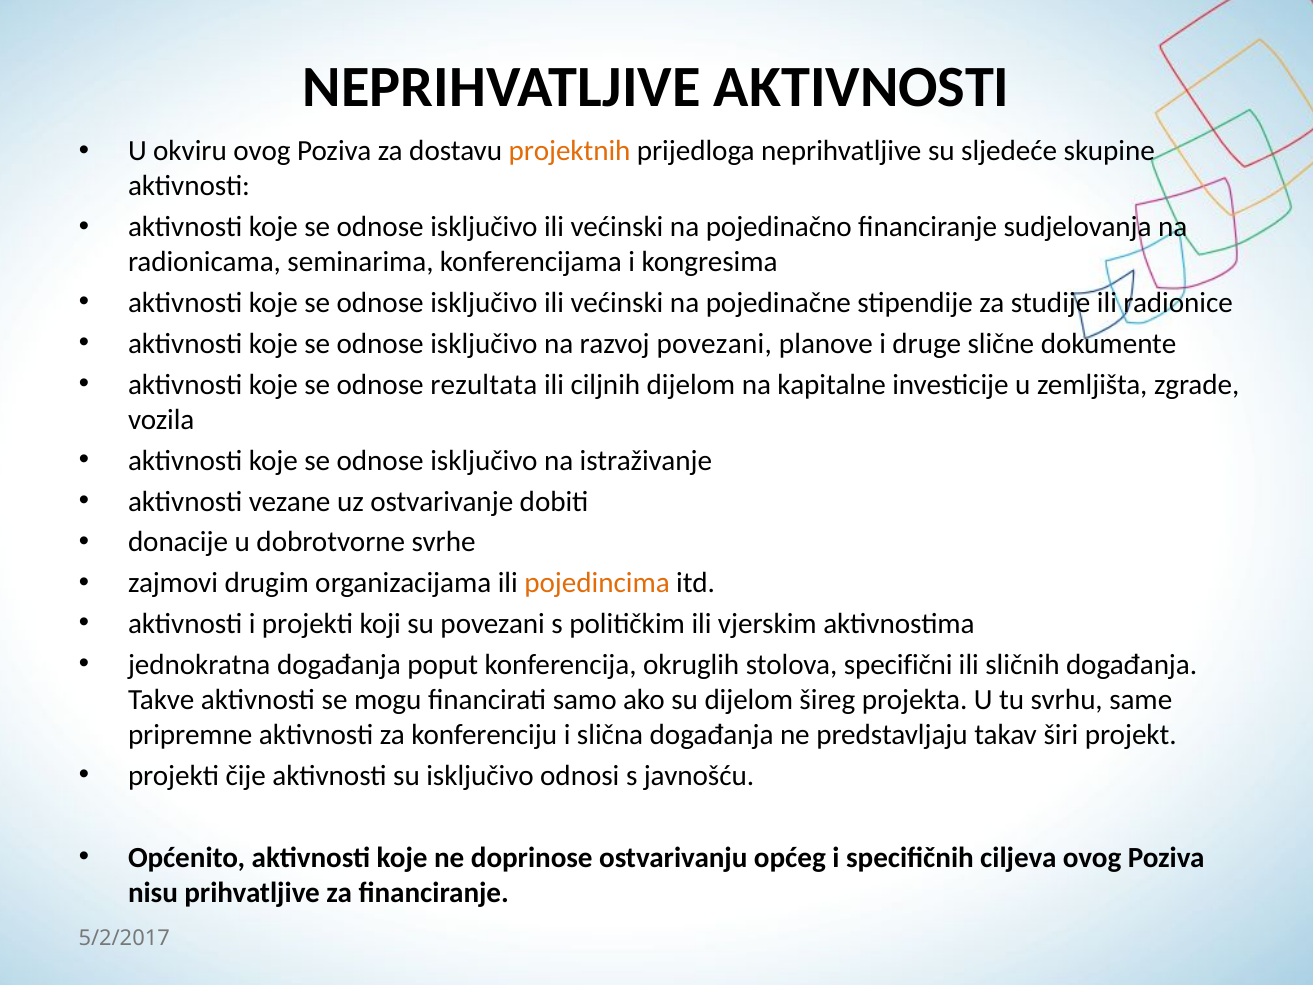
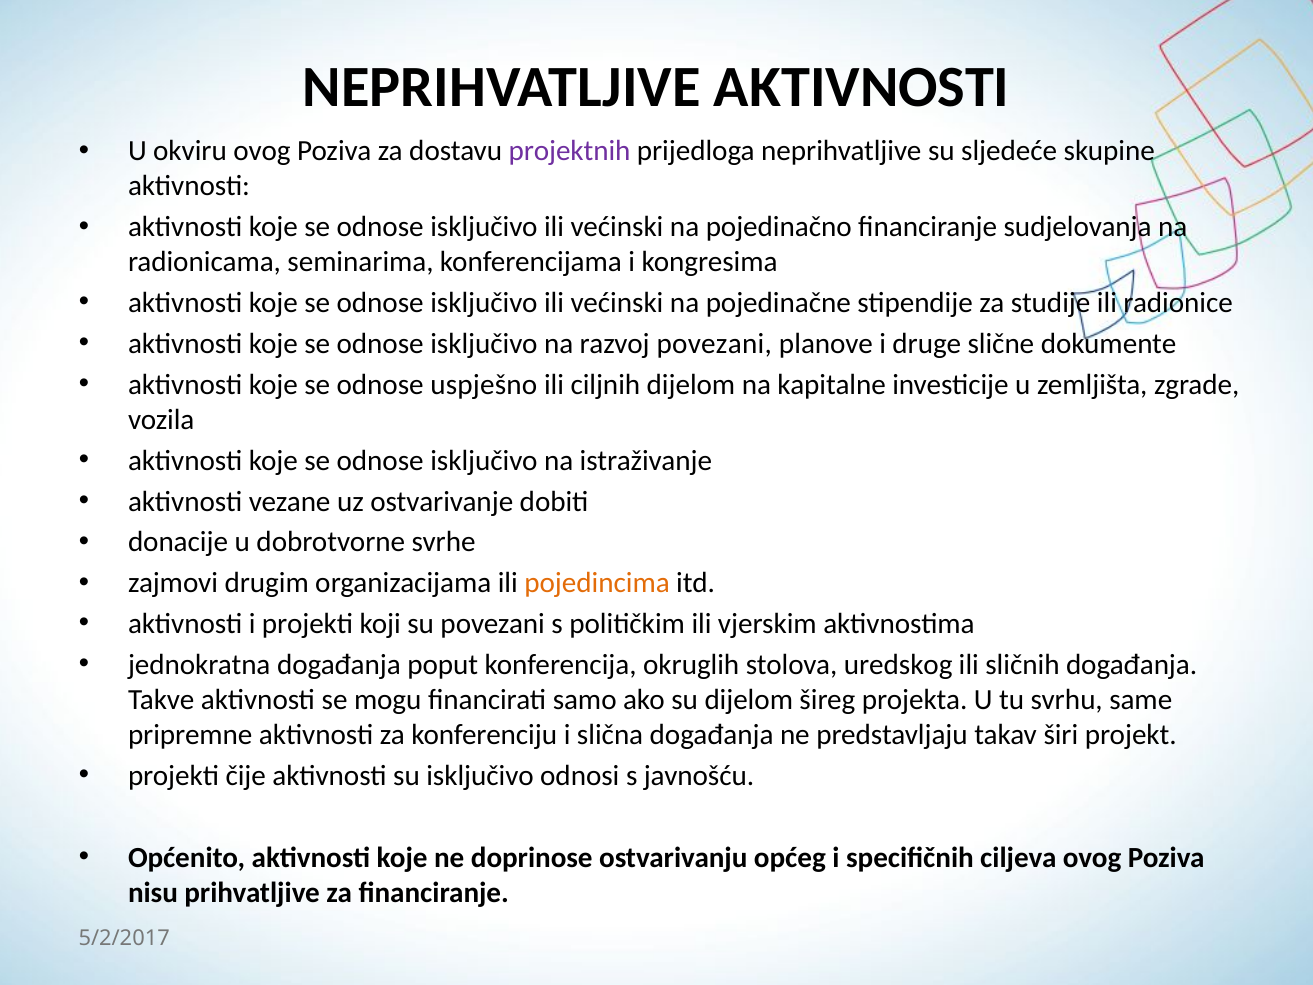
projektnih colour: orange -> purple
rezultata: rezultata -> uspješno
specifični: specifični -> uredskog
